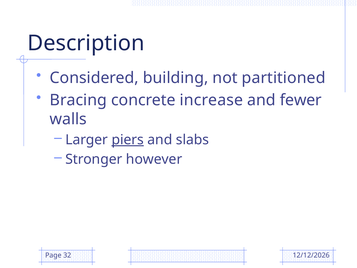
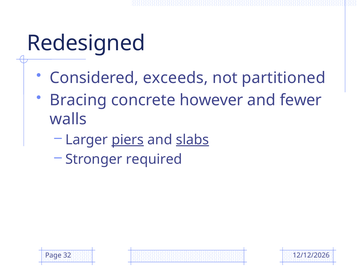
Description: Description -> Redesigned
building: building -> exceeds
increase: increase -> however
slabs underline: none -> present
however: however -> required
